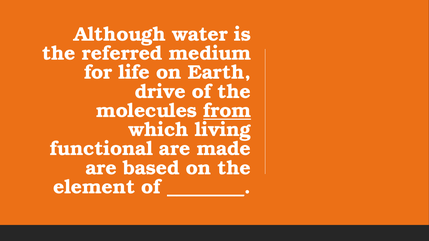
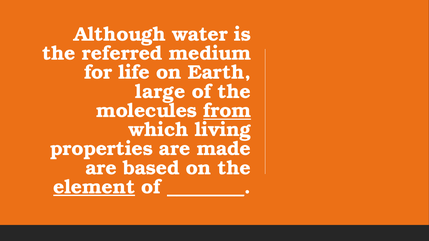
drive: drive -> large
functional: functional -> properties
element underline: none -> present
